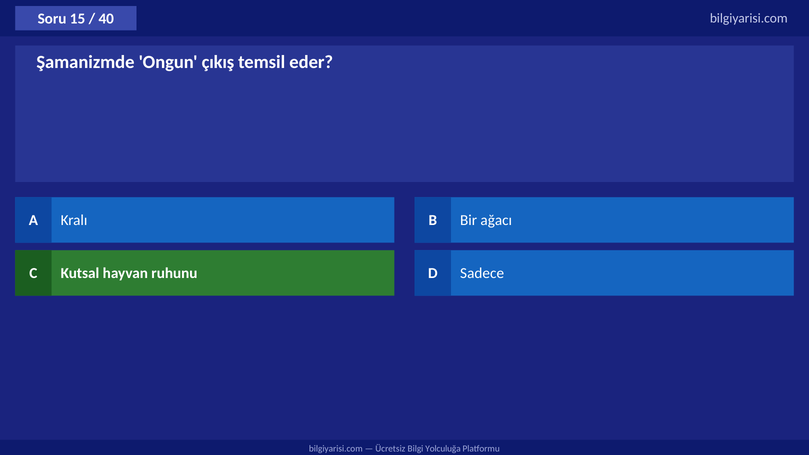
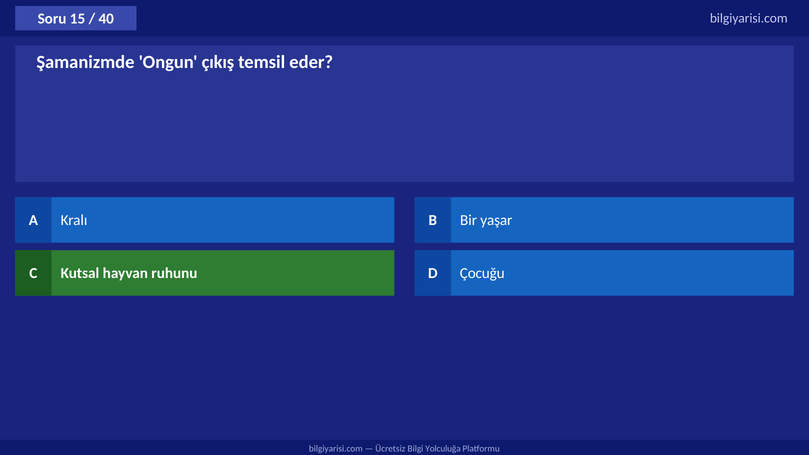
ağacı: ağacı -> yaşar
Sadece: Sadece -> Çocuğu
